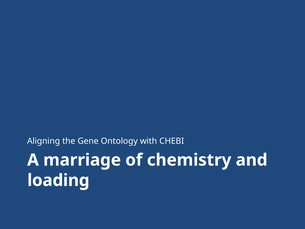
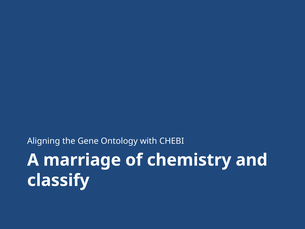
loading: loading -> classify
